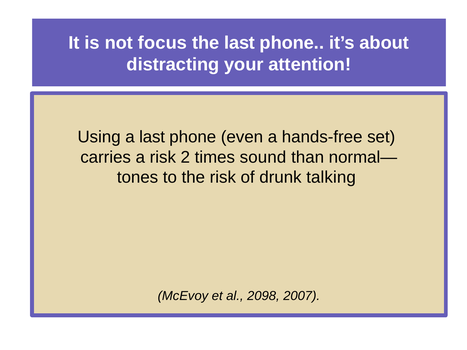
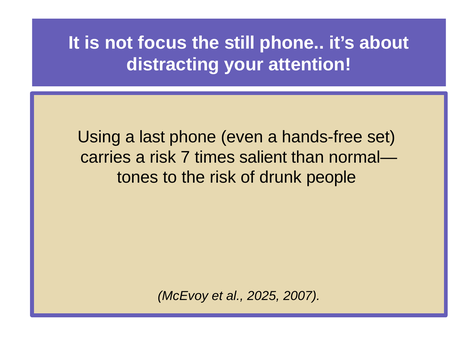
the last: last -> still
2: 2 -> 7
sound: sound -> salient
talking: talking -> people
2098: 2098 -> 2025
